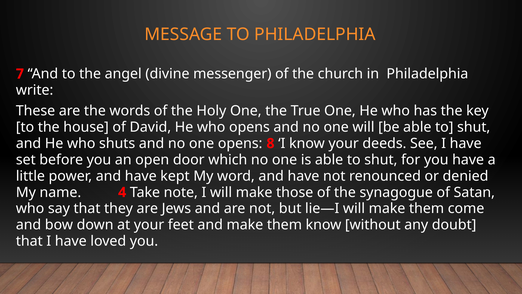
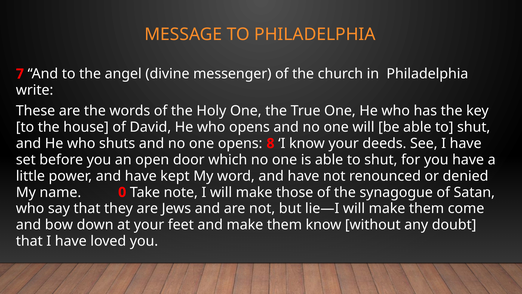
4: 4 -> 0
